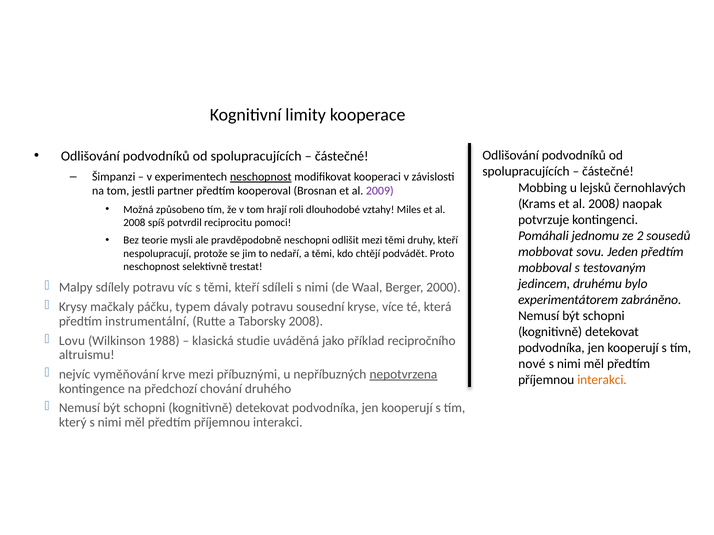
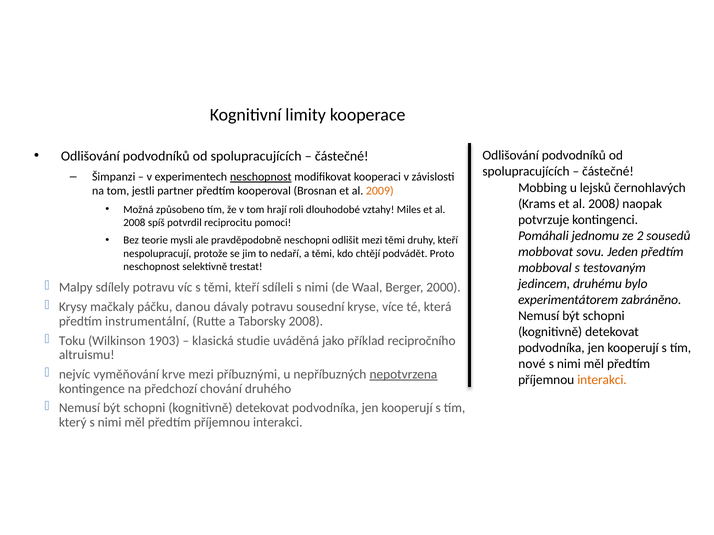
2009 colour: purple -> orange
typem: typem -> danou
Lovu: Lovu -> Toku
1988: 1988 -> 1903
